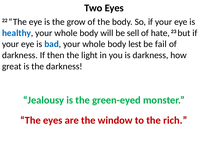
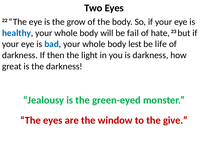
sell: sell -> fail
fail: fail -> life
rich: rich -> give
